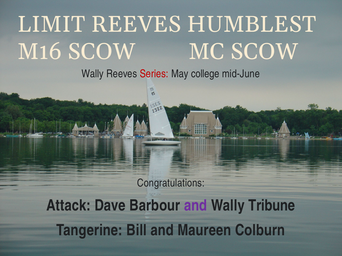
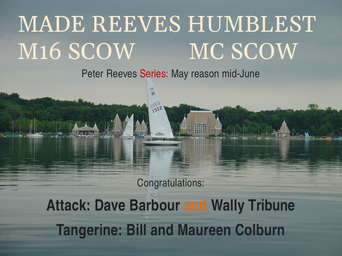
LIMIT: LIMIT -> MADE
Wally at (93, 74): Wally -> Peter
college: college -> reason
and at (196, 206) colour: purple -> orange
